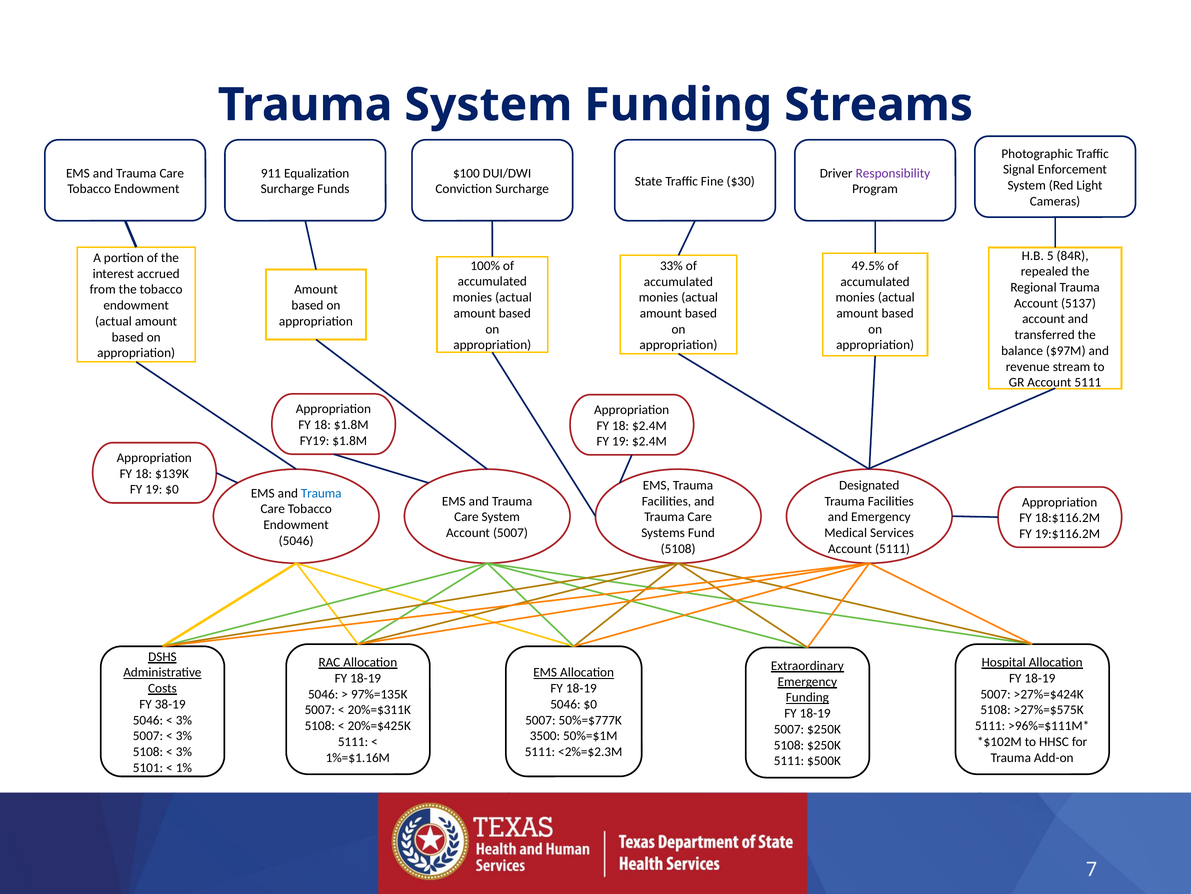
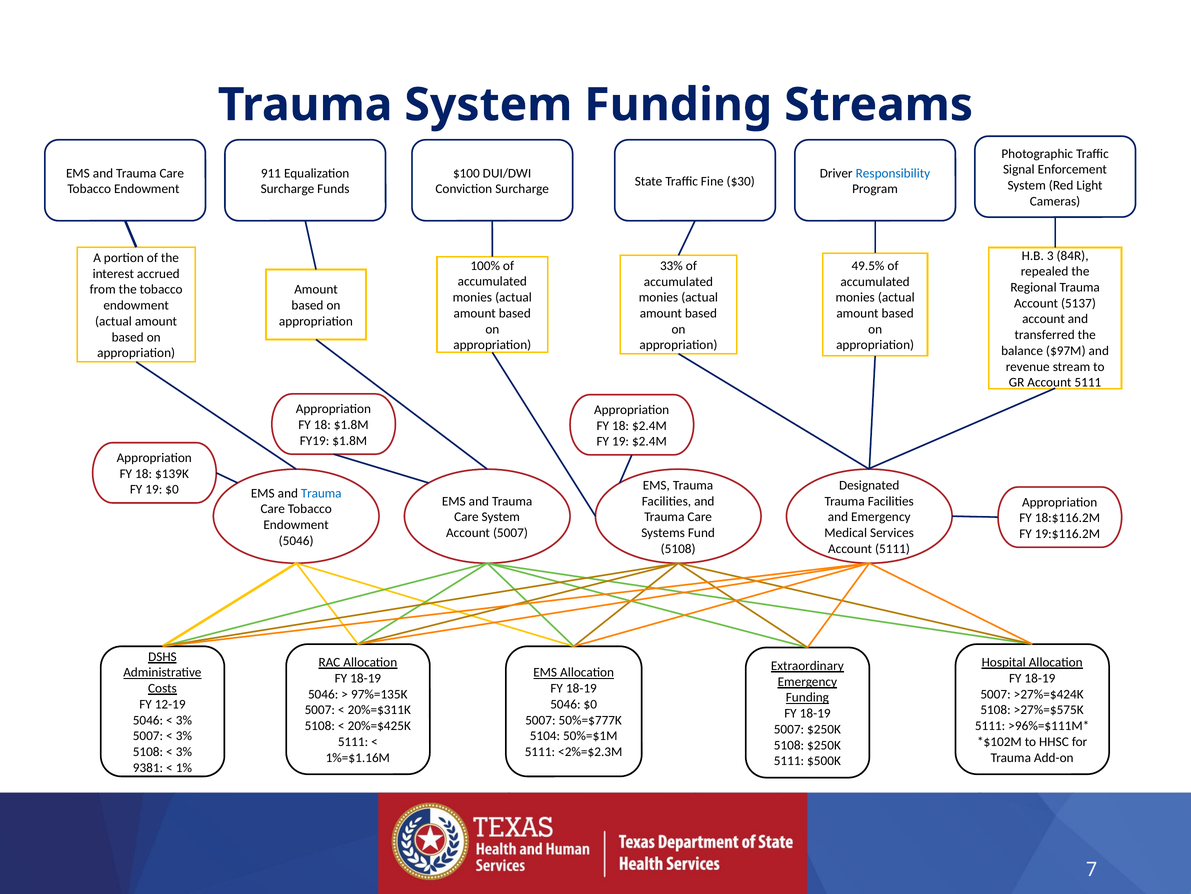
Responsibility colour: purple -> blue
5: 5 -> 3
38-19: 38-19 -> 12-19
3500: 3500 -> 5104
5101: 5101 -> 9381
